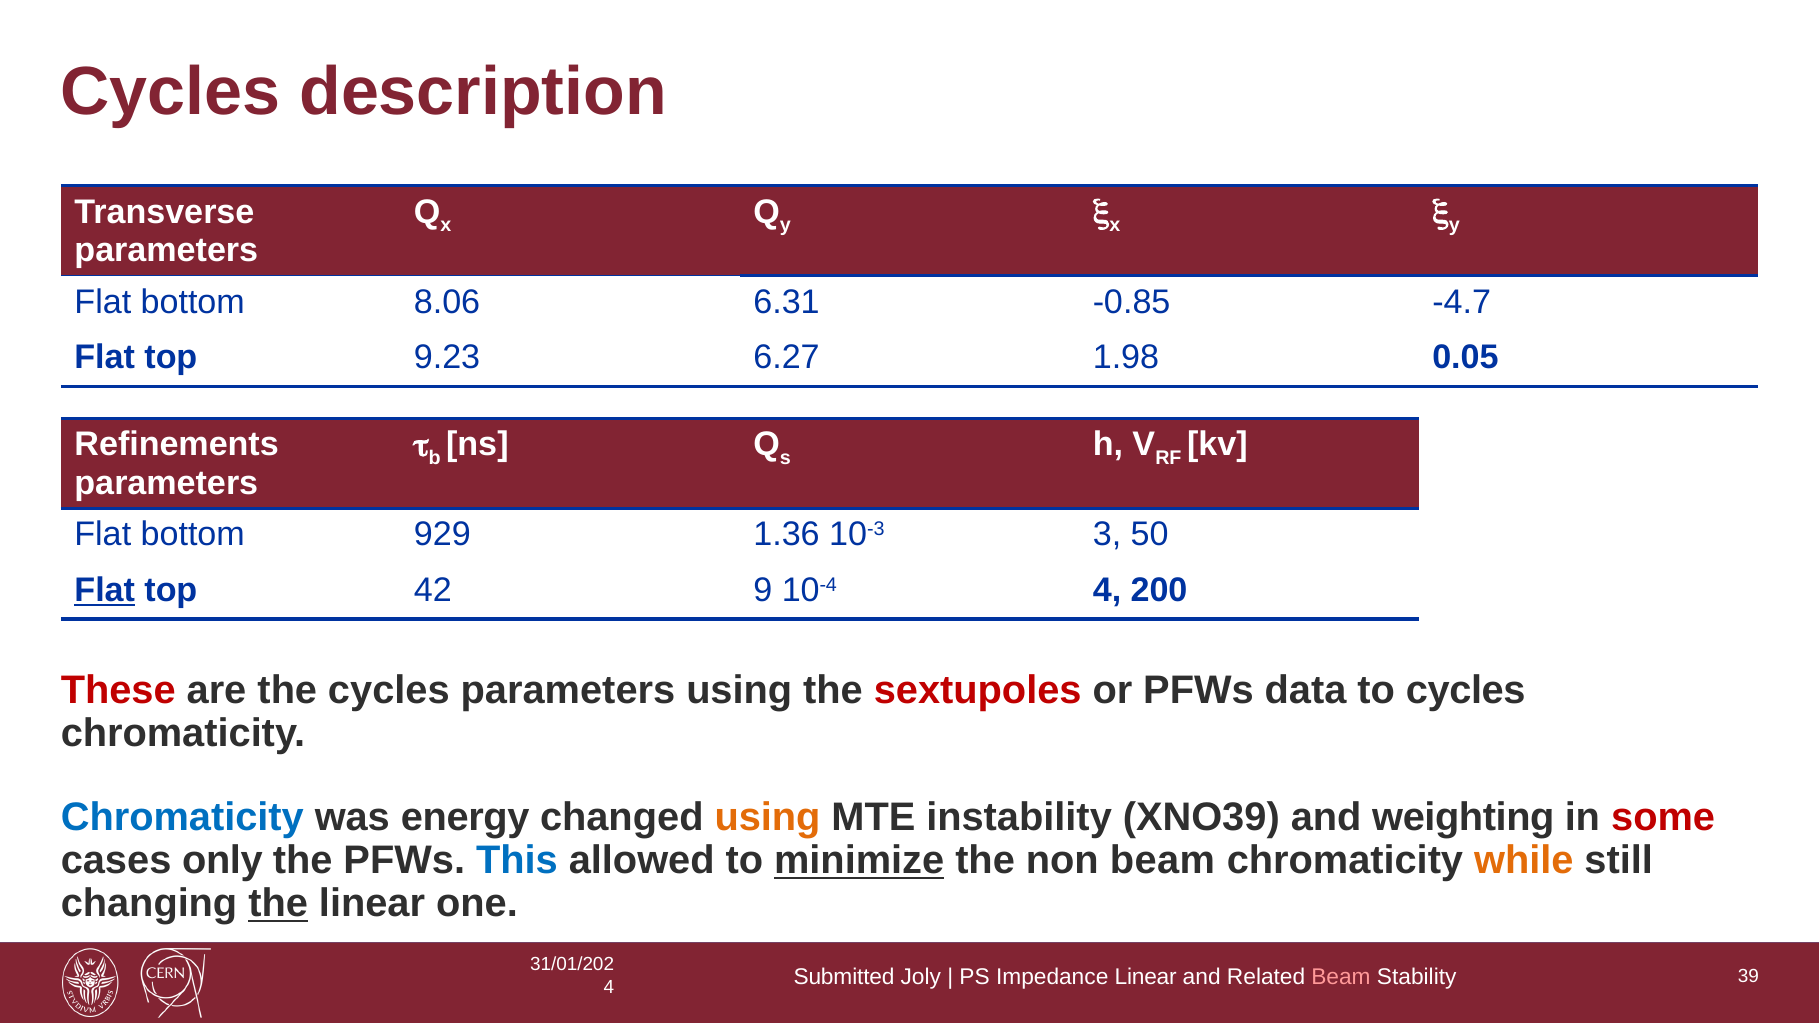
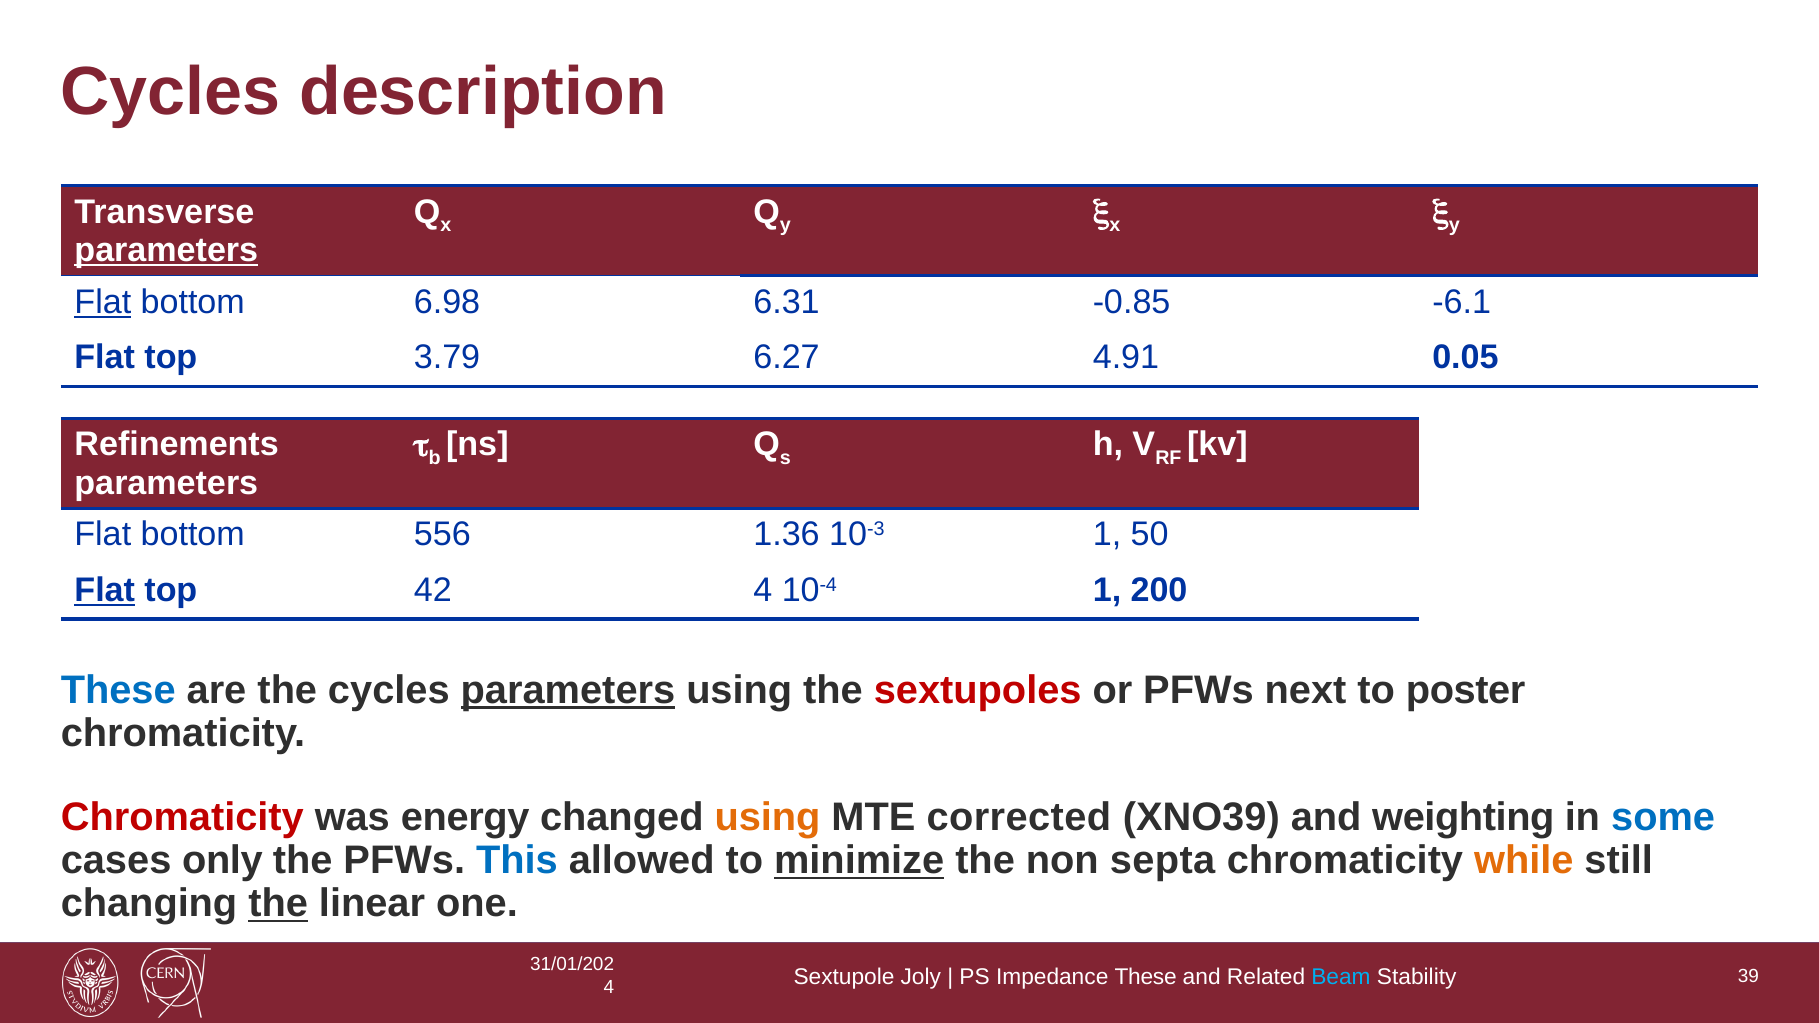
parameters at (166, 250) underline: none -> present
Flat at (103, 302) underline: none -> present
8.06: 8.06 -> 6.98
-4.7: -4.7 -> -6.1
9.23: 9.23 -> 3.79
1.98: 1.98 -> 4.91
929: 929 -> 556
10-3 3: 3 -> 1
42 9: 9 -> 4
10-4 4: 4 -> 1
These at (118, 690) colour: red -> blue
parameters at (568, 690) underline: none -> present
data: data -> next
to cycles: cycles -> poster
Chromaticity at (182, 818) colour: blue -> red
instability: instability -> corrected
some colour: red -> blue
non beam: beam -> septa
Submitted: Submitted -> Sextupole
Impedance Linear: Linear -> These
Beam at (1341, 977) colour: pink -> light blue
